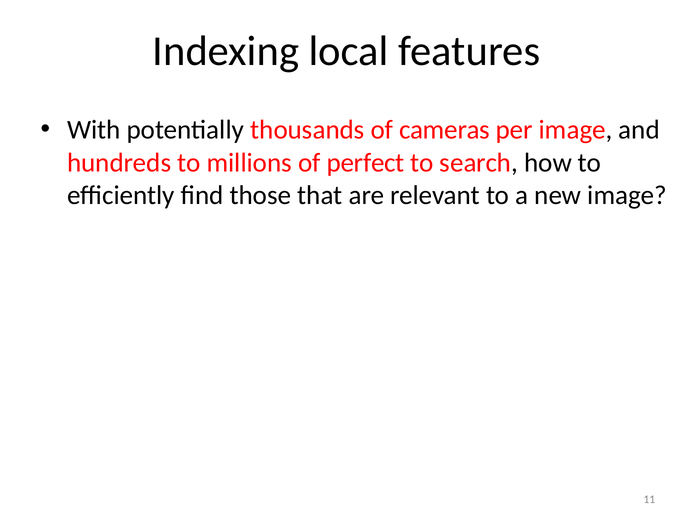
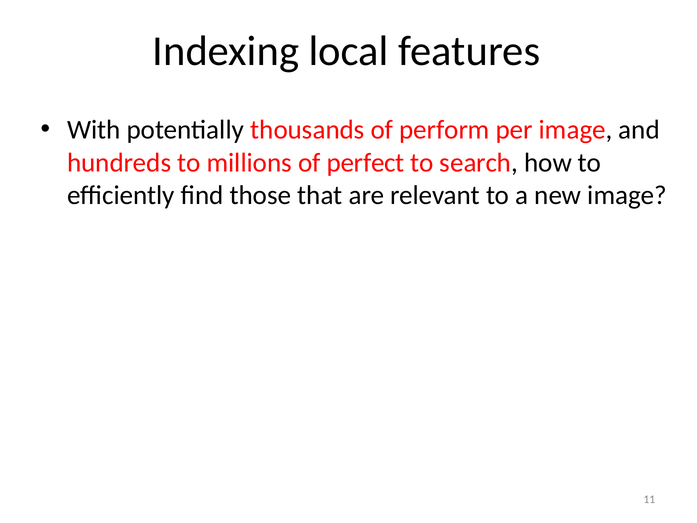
cameras: cameras -> perform
